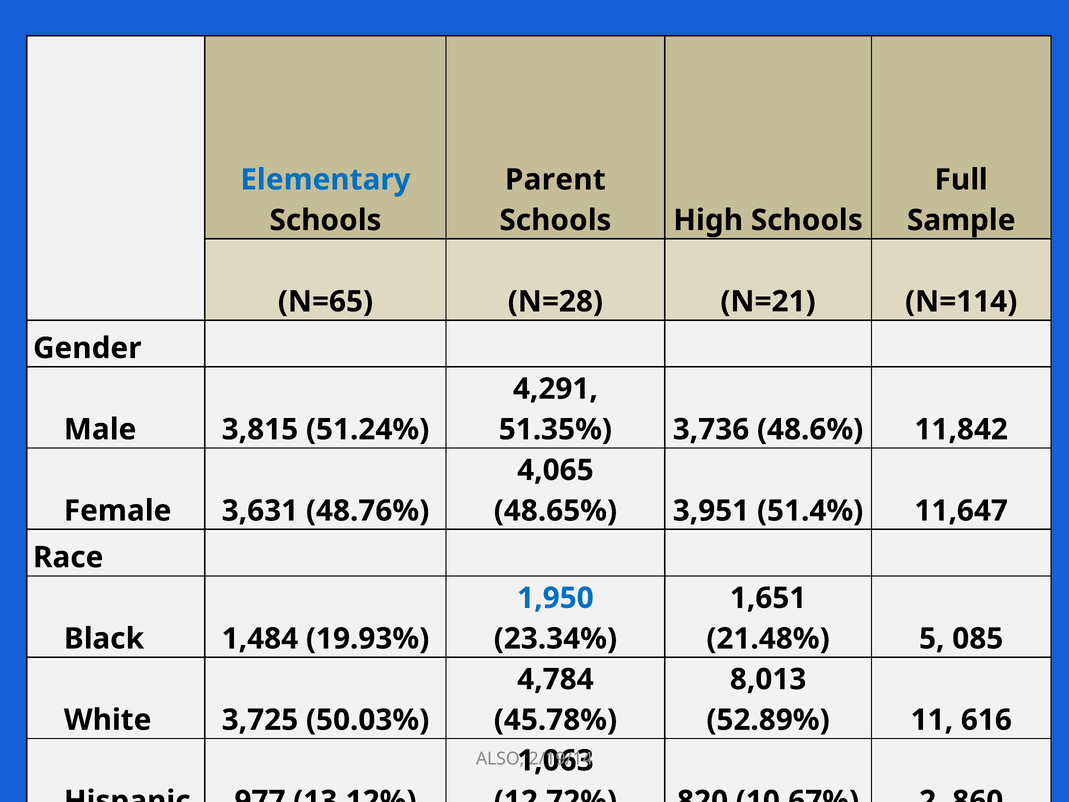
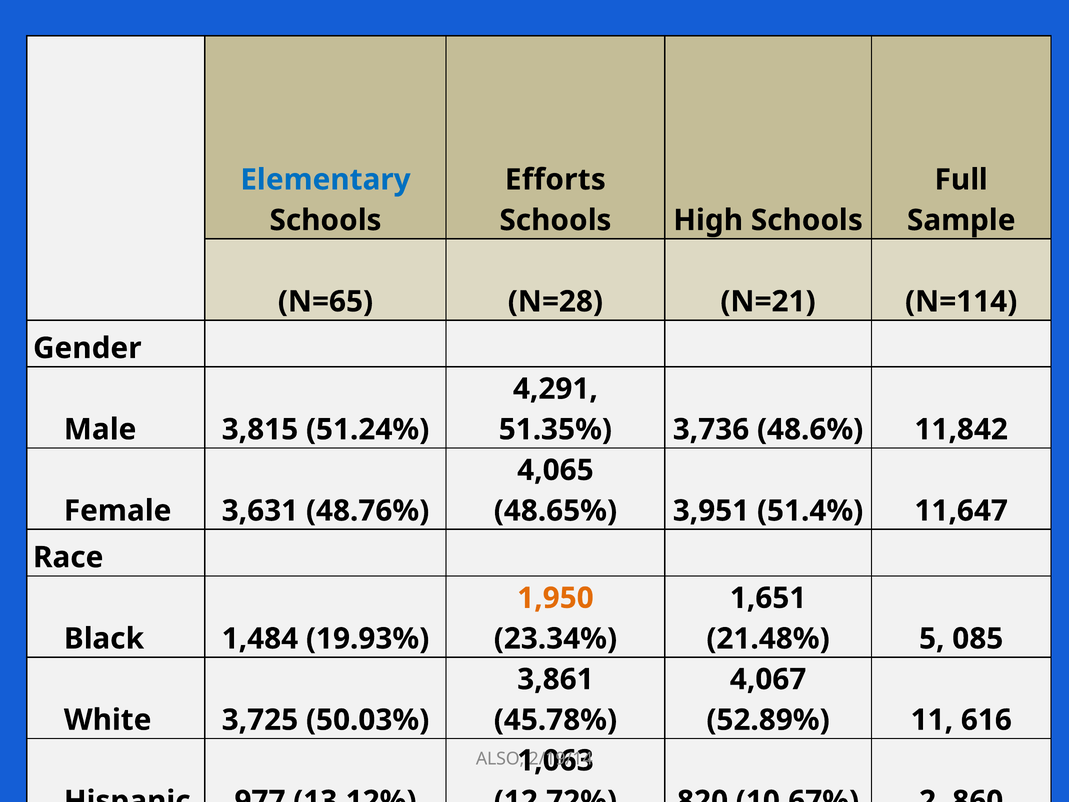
Parent: Parent -> Efforts
1,950 colour: blue -> orange
4,784: 4,784 -> 3,861
8,013: 8,013 -> 4,067
